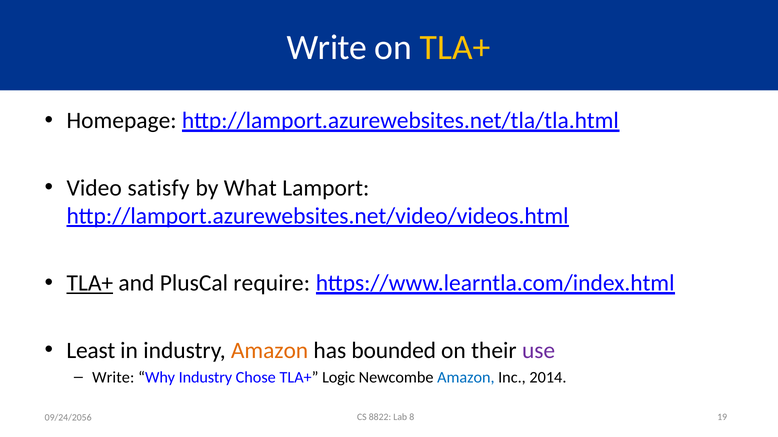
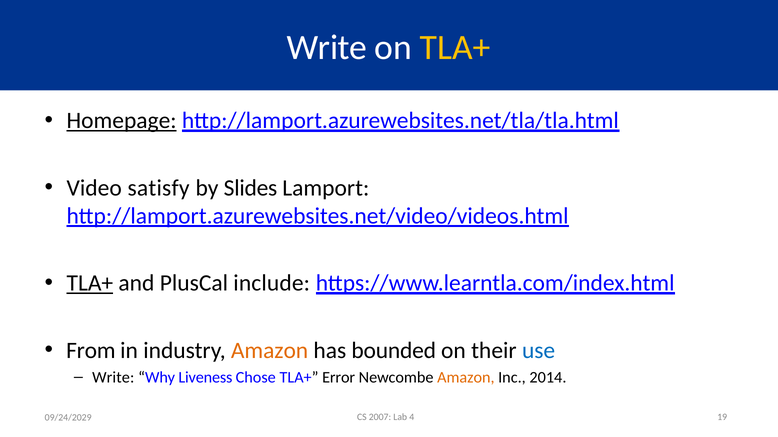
Homepage underline: none -> present
What: What -> Slides
require: require -> include
Least: Least -> From
use colour: purple -> blue
Why Industry: Industry -> Liveness
Logic: Logic -> Error
Amazon at (466, 378) colour: blue -> orange
8822: 8822 -> 2007
8: 8 -> 4
09/24/2056: 09/24/2056 -> 09/24/2029
